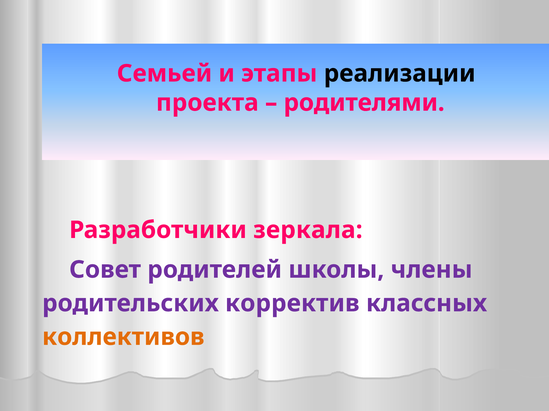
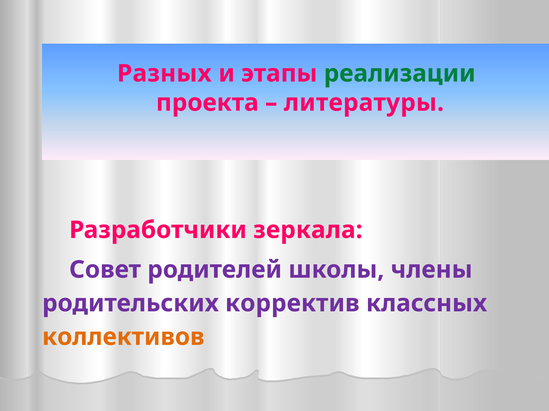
Семьей: Семьей -> Разных
реализации colour: black -> green
родителями: родителями -> литературы
